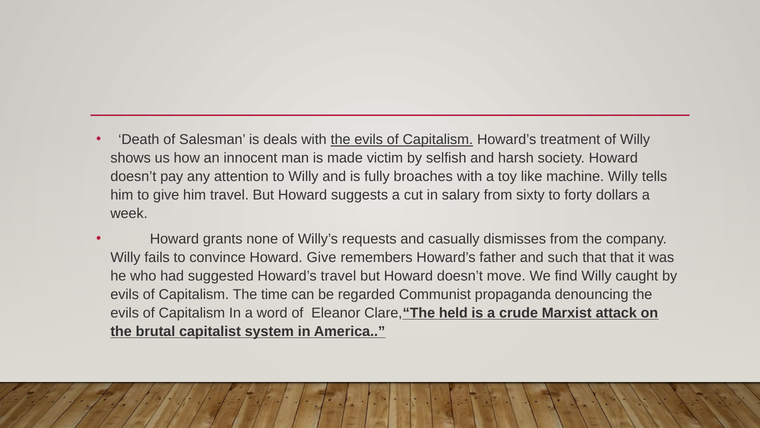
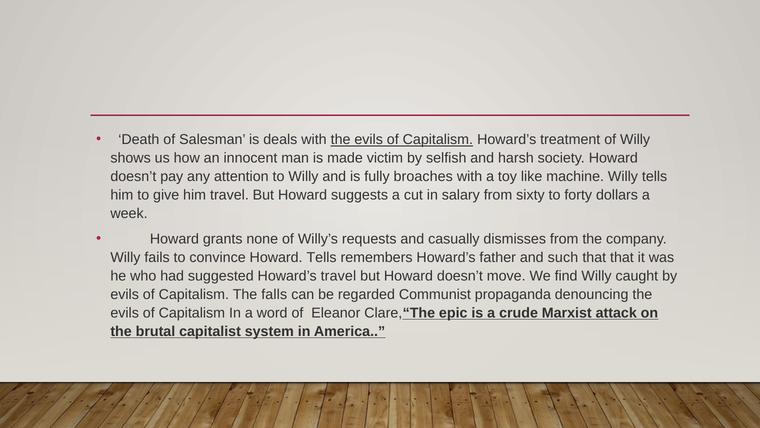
Howard Give: Give -> Tells
time: time -> falls
held: held -> epic
